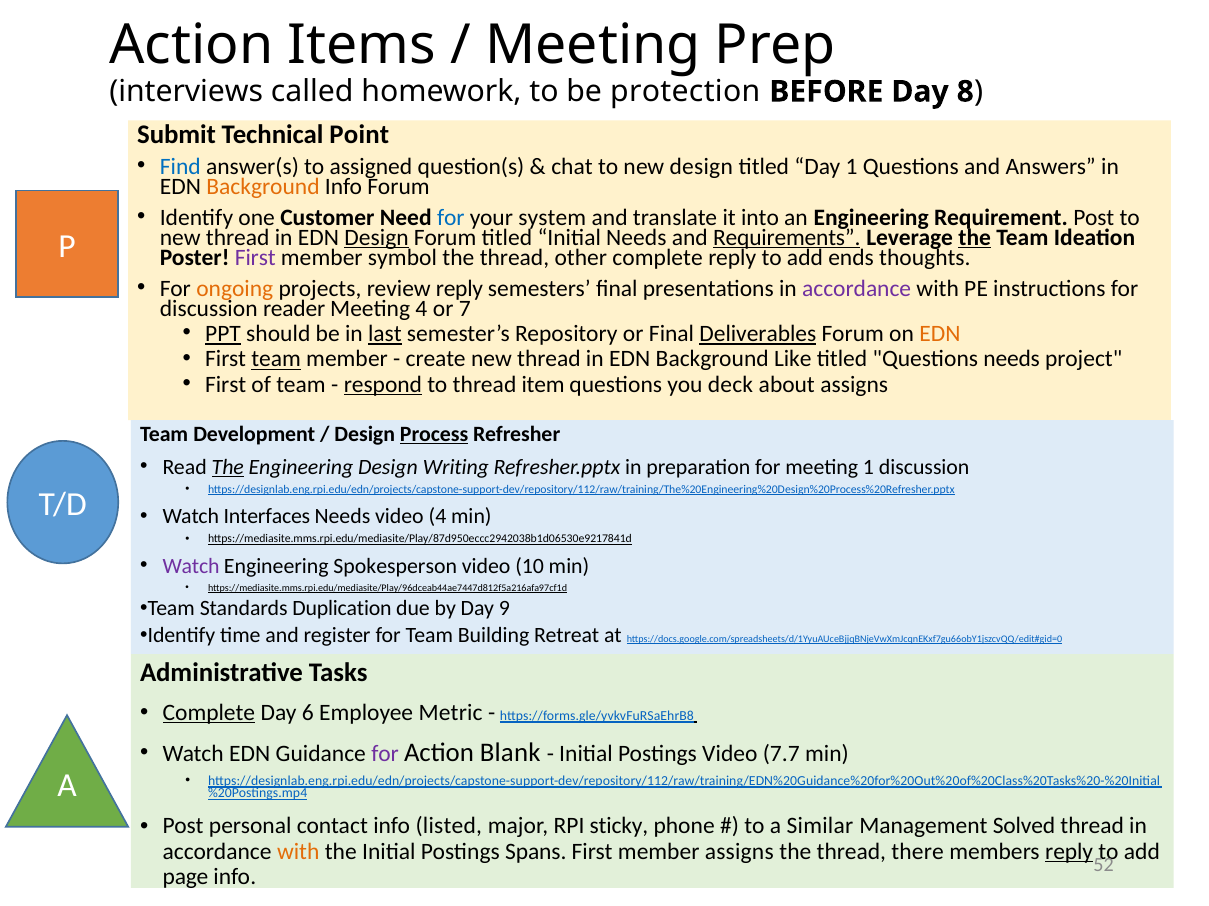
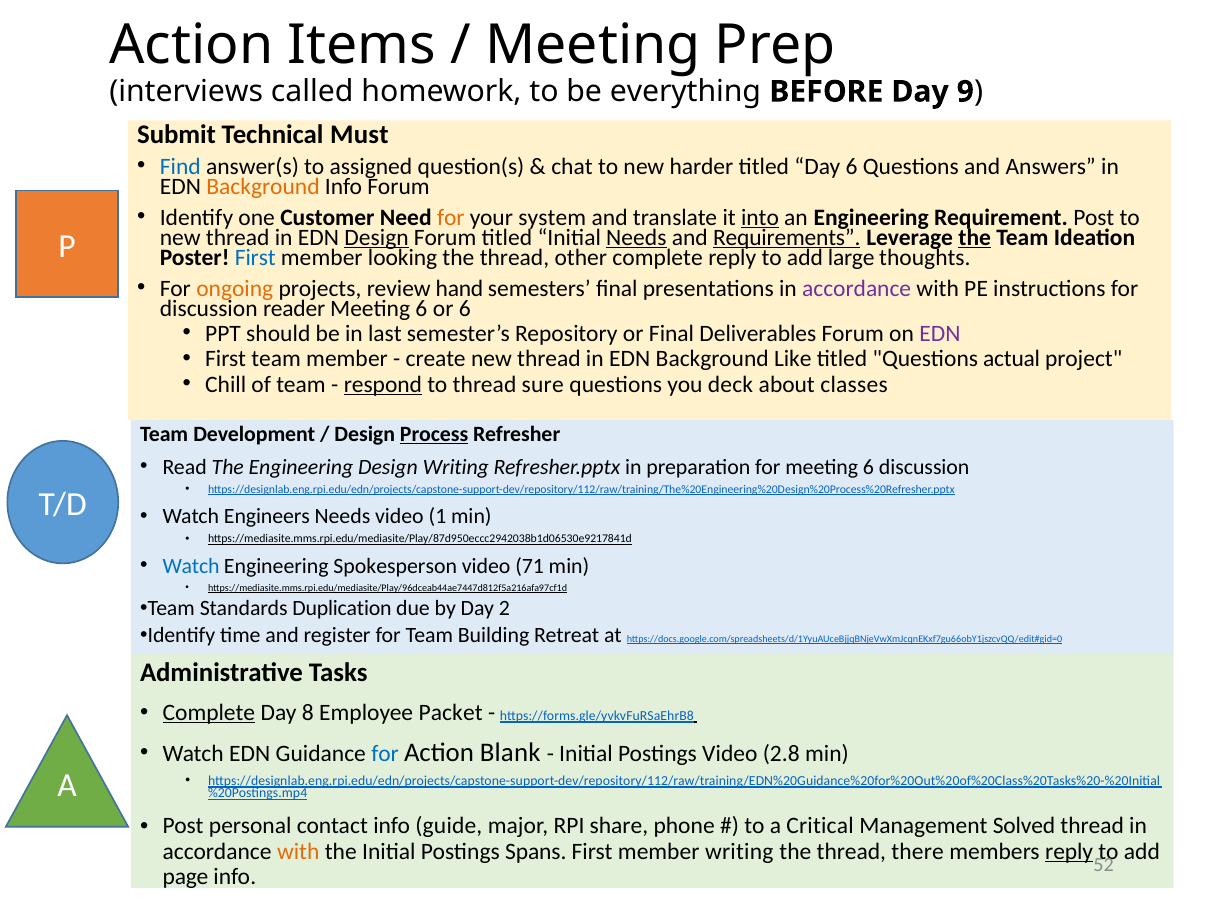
protection: protection -> everything
8: 8 -> 9
Point: Point -> Must
new design: design -> harder
Day 1: 1 -> 6
for at (451, 217) colour: blue -> orange
into underline: none -> present
Needs at (636, 238) underline: none -> present
First at (255, 258) colour: purple -> blue
symbol: symbol -> looking
ends: ends -> large
review reply: reply -> hand
4 at (421, 309): 4 -> 6
or 7: 7 -> 6
PPT underline: present -> none
last underline: present -> none
Deliverables underline: present -> none
EDN at (940, 334) colour: orange -> purple
team at (276, 359) underline: present -> none
Questions needs: needs -> actual
First at (226, 385): First -> Chill
item: item -> sure
about assigns: assigns -> classes
The at (228, 467) underline: present -> none
for meeting 1: 1 -> 6
Interfaces: Interfaces -> Engineers
video 4: 4 -> 1
Watch at (191, 567) colour: purple -> blue
10: 10 -> 71
9: 9 -> 2
6: 6 -> 8
Metric: Metric -> Packet
for at (385, 754) colour: purple -> blue
7.7: 7.7 -> 2.8
listed: listed -> guide
sticky: sticky -> share
Similar: Similar -> Critical
member assigns: assigns -> writing
